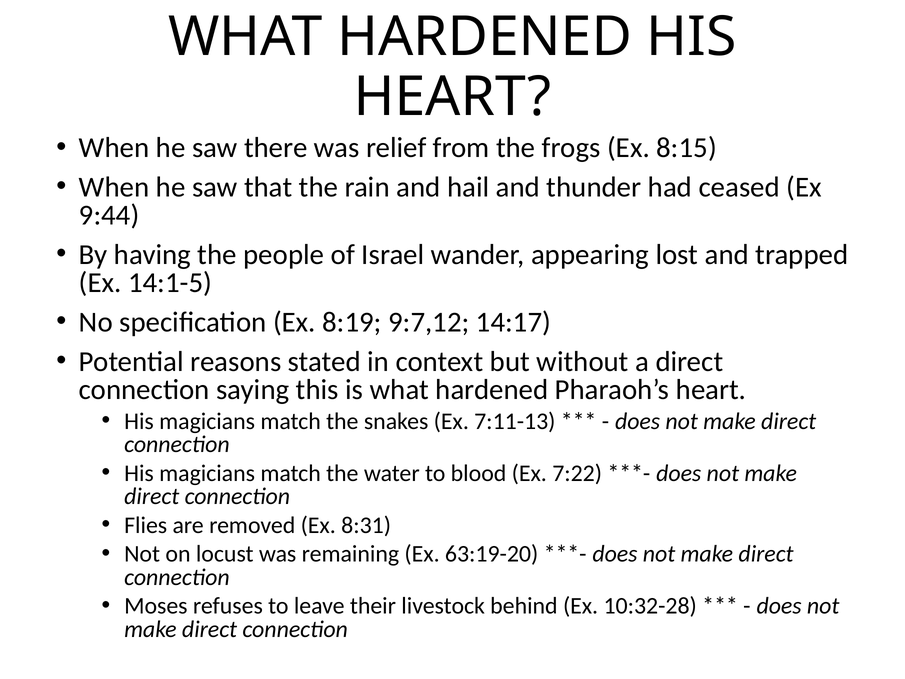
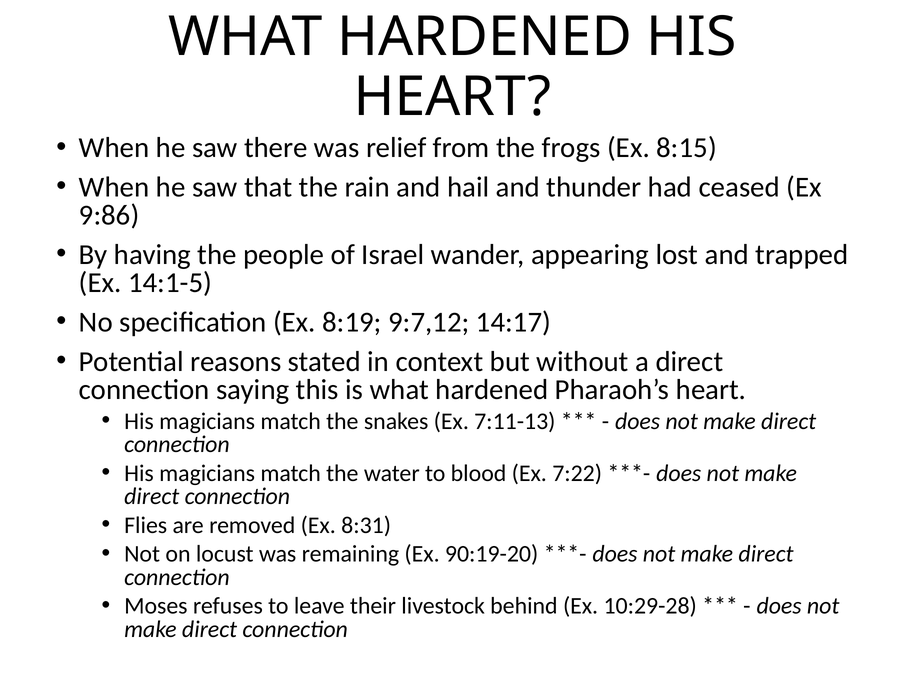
9:44: 9:44 -> 9:86
63:19-20: 63:19-20 -> 90:19-20
10:32-28: 10:32-28 -> 10:29-28
